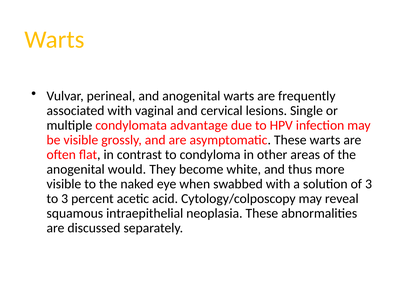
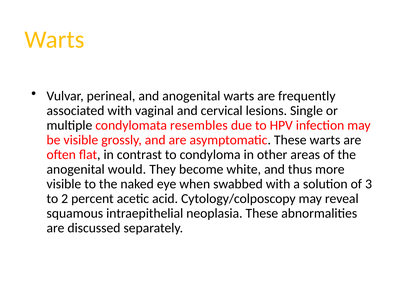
advantage: advantage -> resembles
to 3: 3 -> 2
